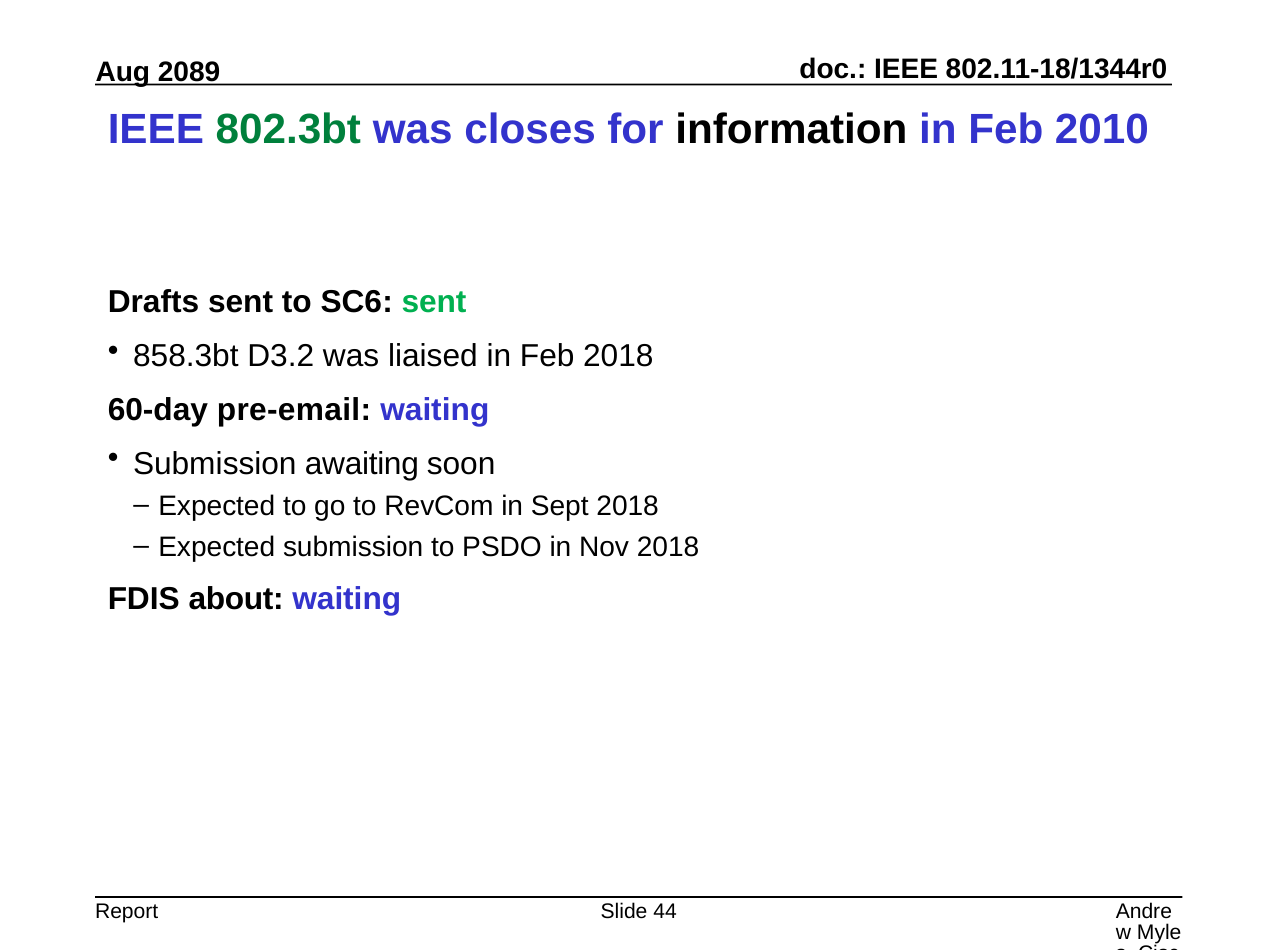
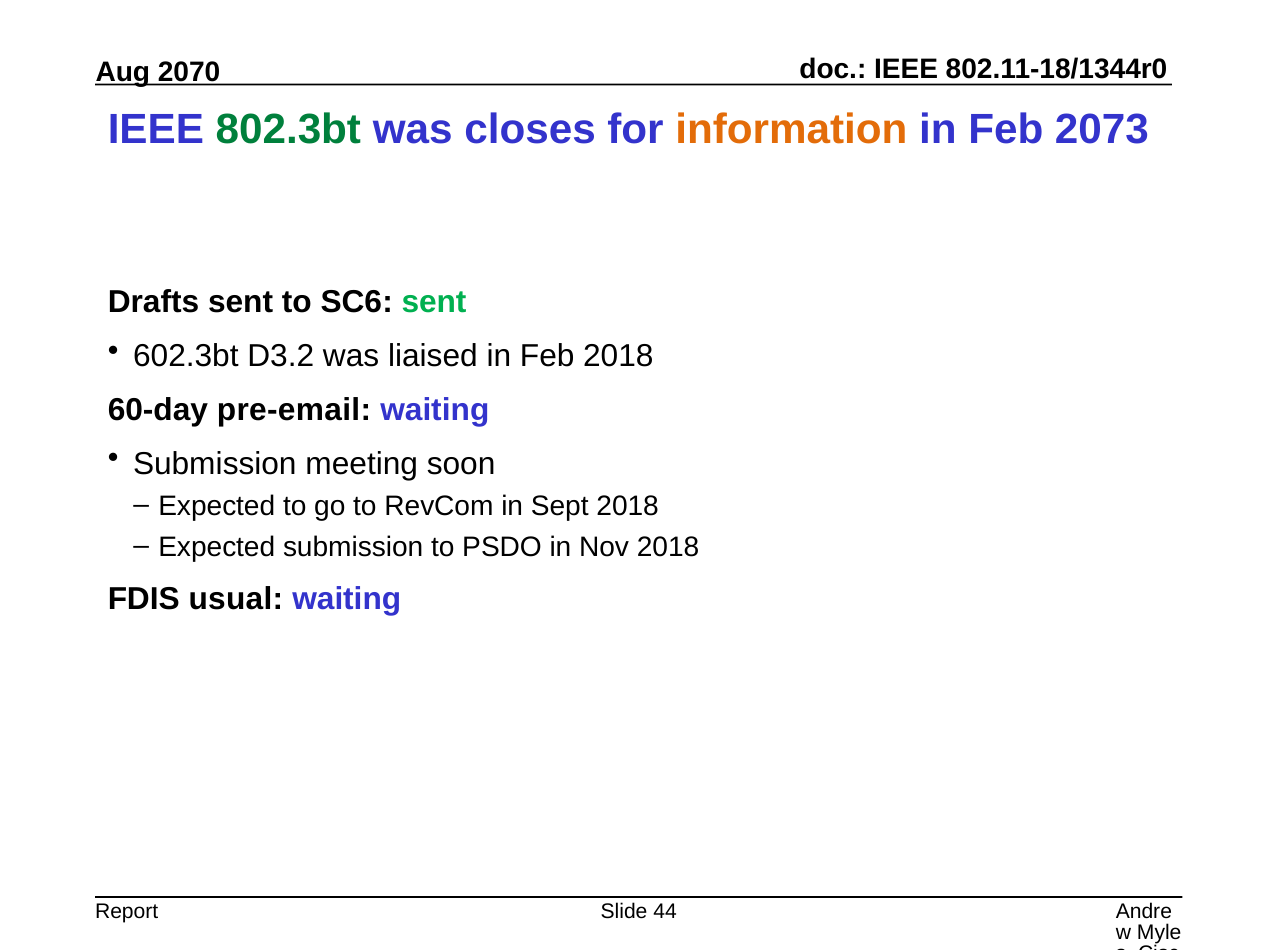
2089: 2089 -> 2070
information colour: black -> orange
2010: 2010 -> 2073
858.3bt: 858.3bt -> 602.3bt
awaiting: awaiting -> meeting
about: about -> usual
